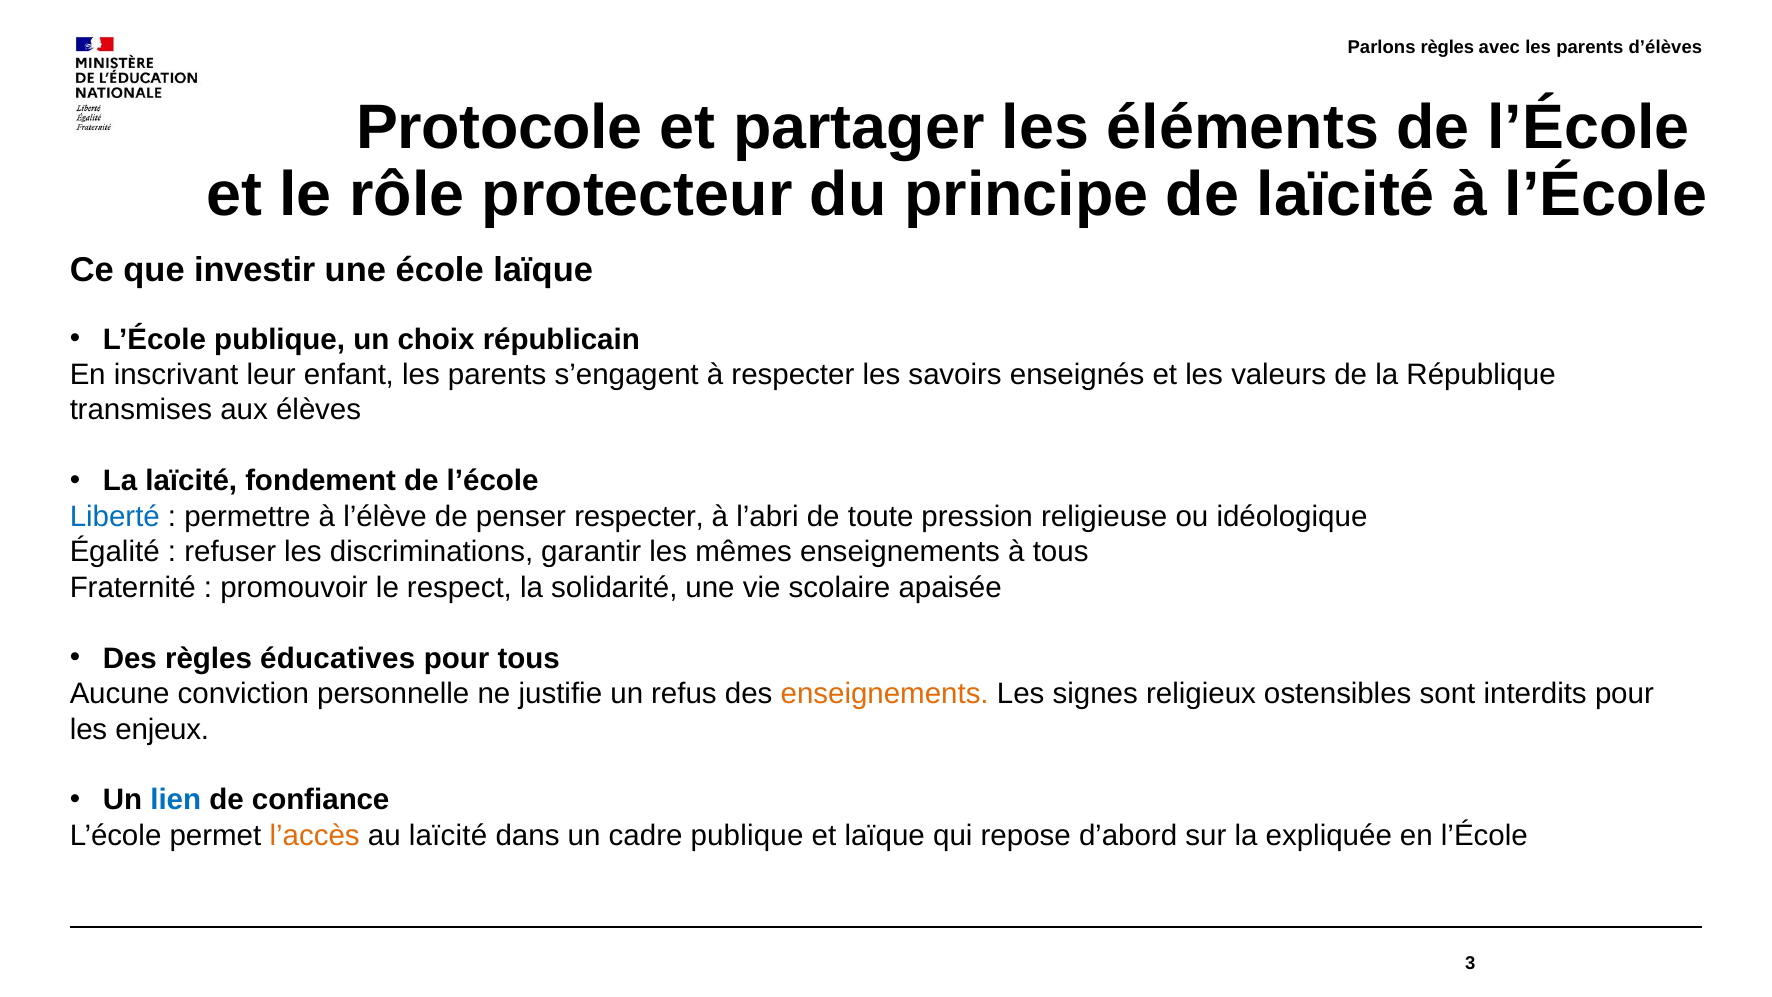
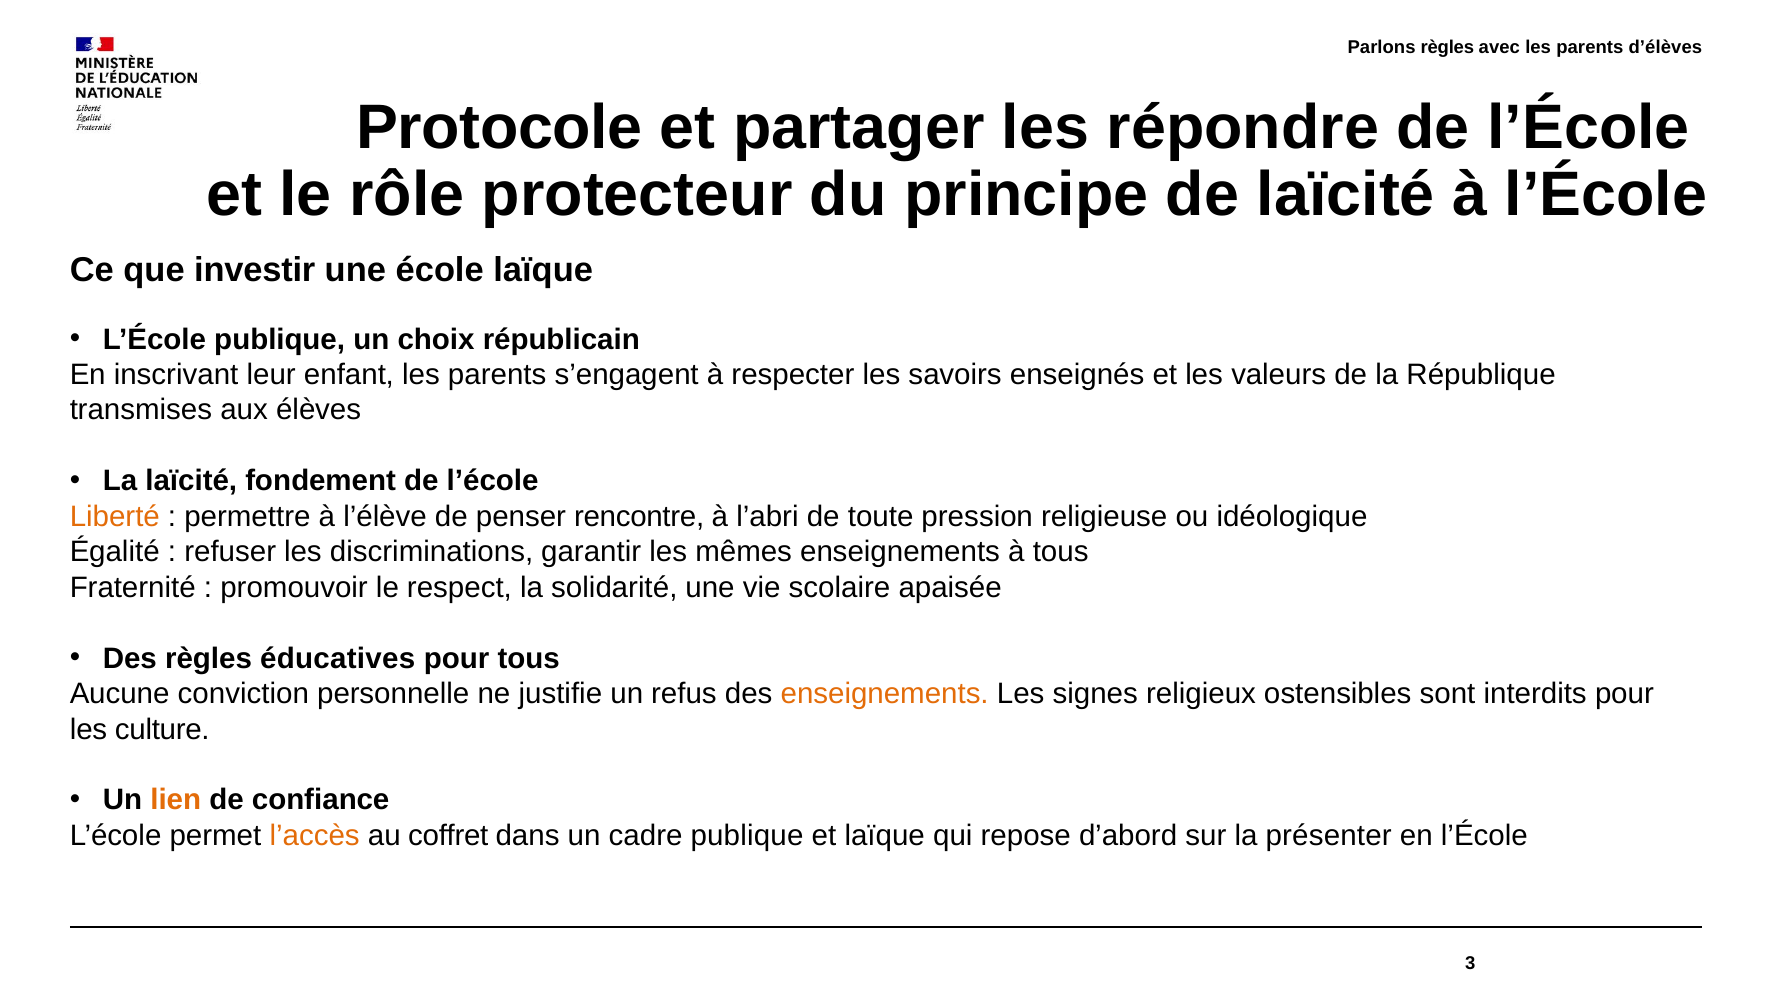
éléments: éléments -> répondre
Liberté colour: blue -> orange
penser respecter: respecter -> rencontre
enjeux: enjeux -> culture
lien colour: blue -> orange
au laïcité: laïcité -> coffret
expliquée: expliquée -> présenter
